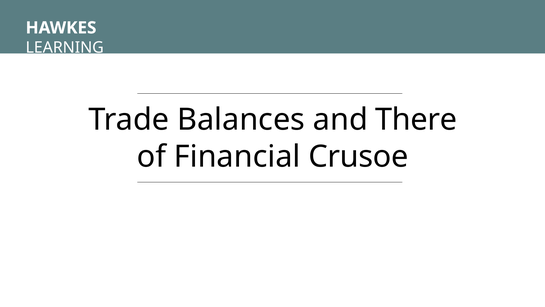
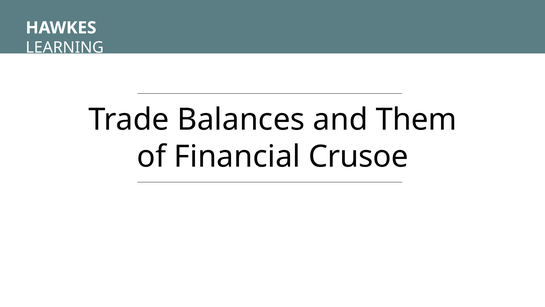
There: There -> Them
